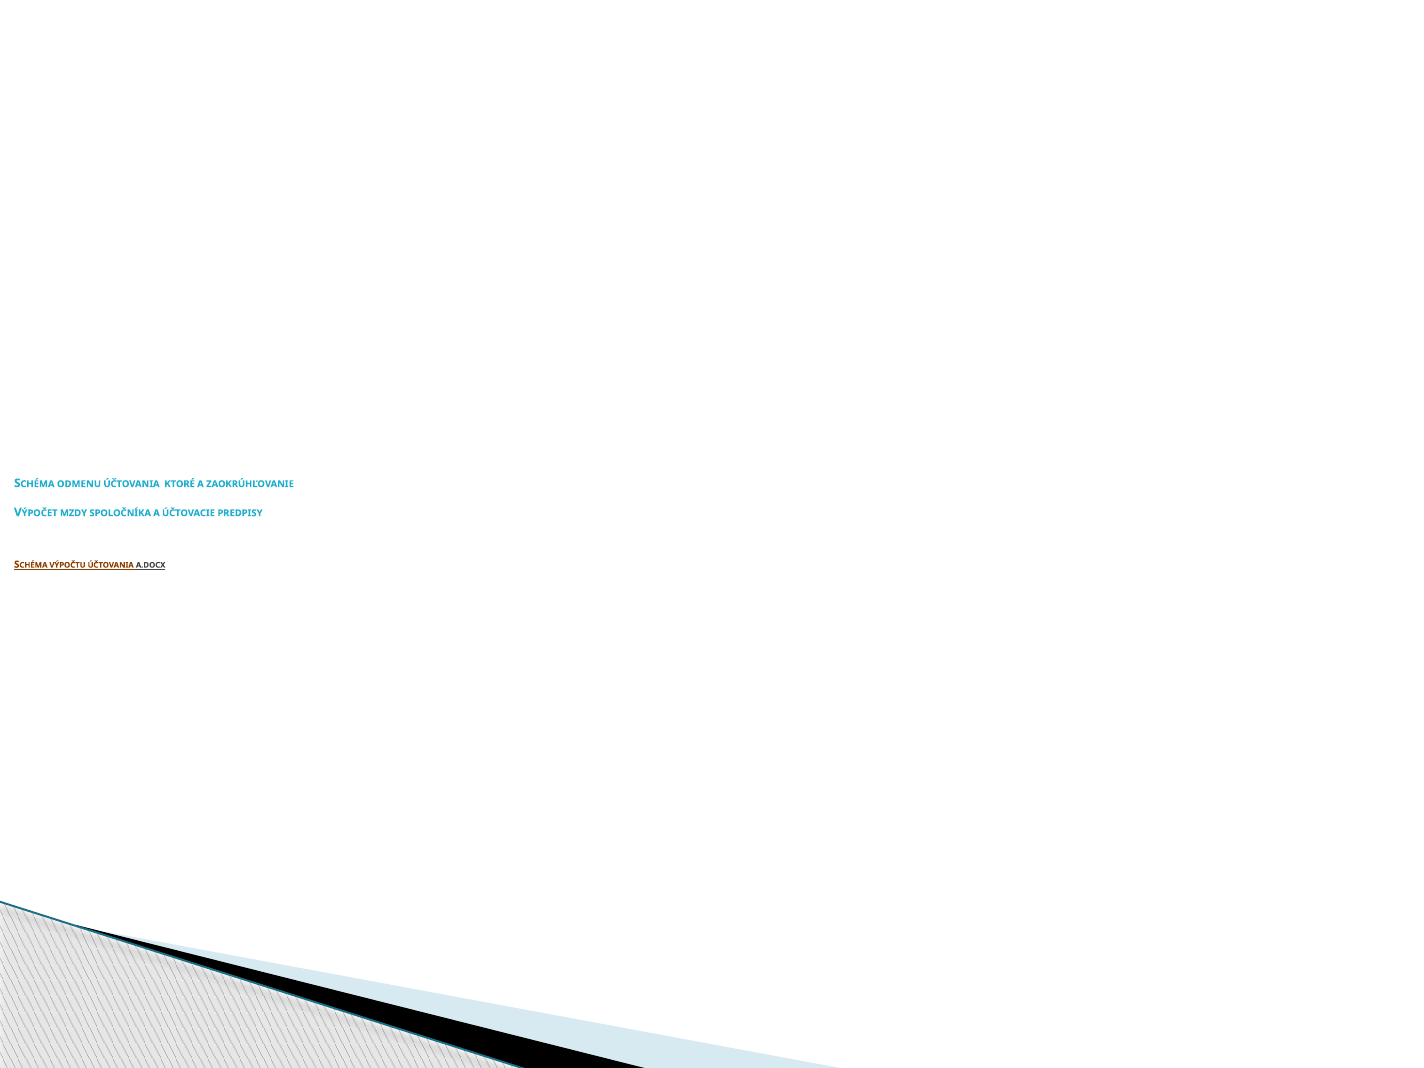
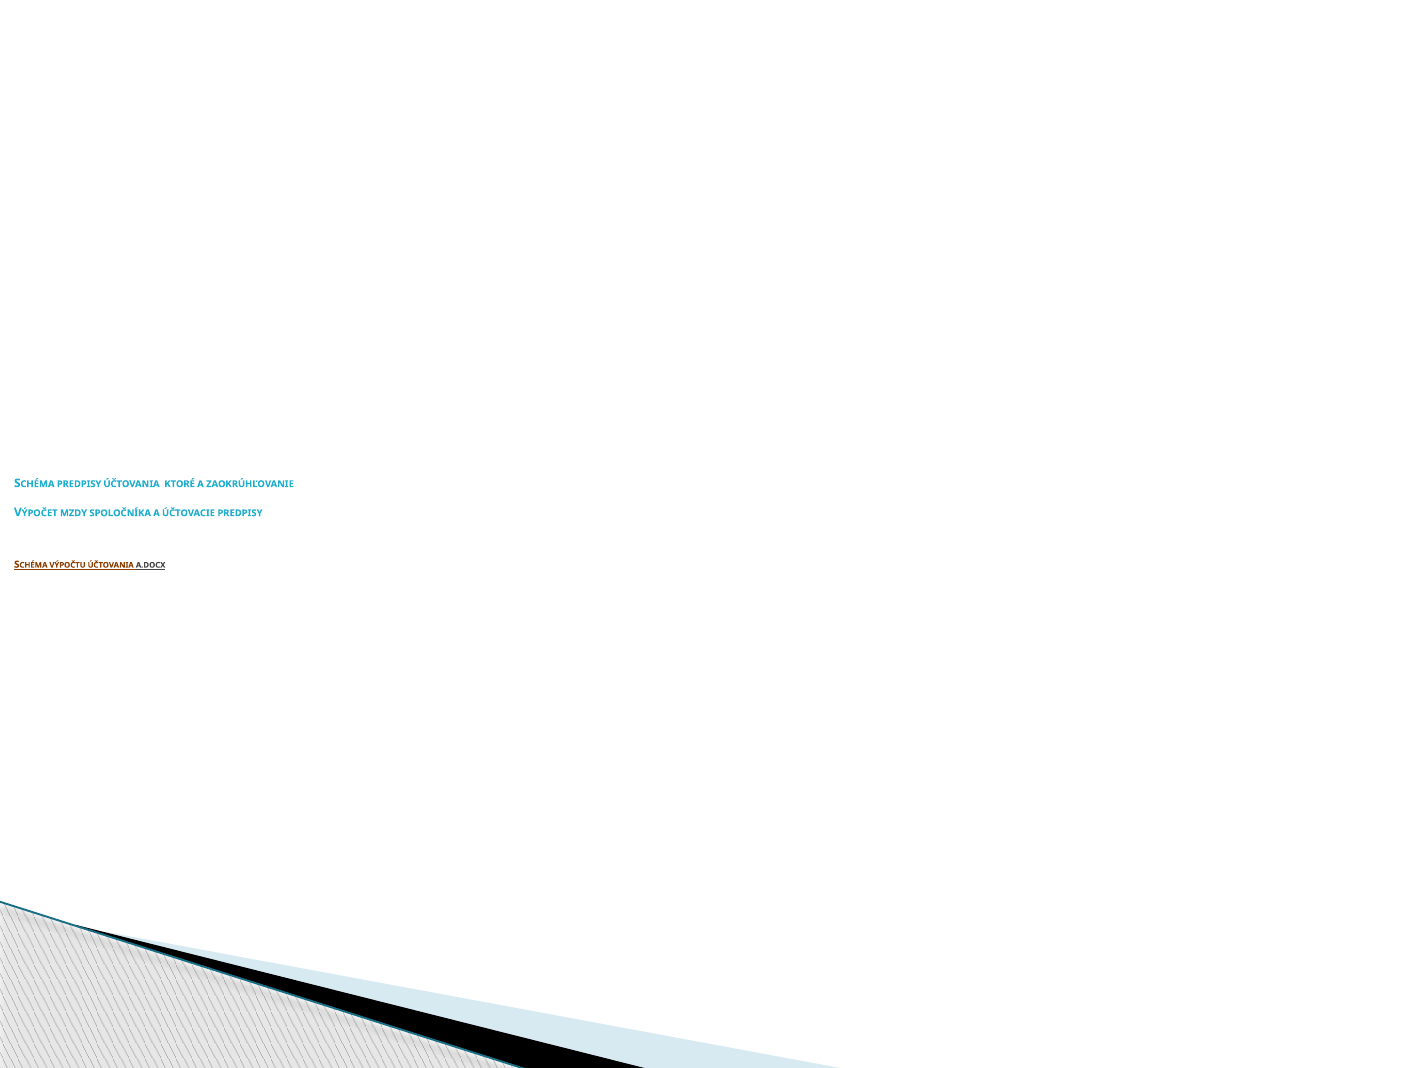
SCHÉMA ODMENU: ODMENU -> PREDPISY
